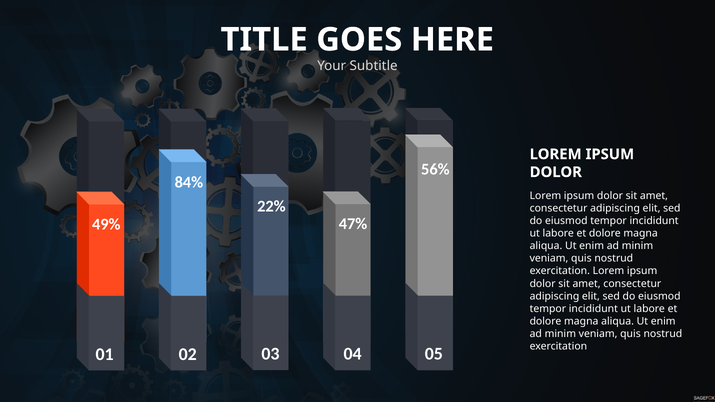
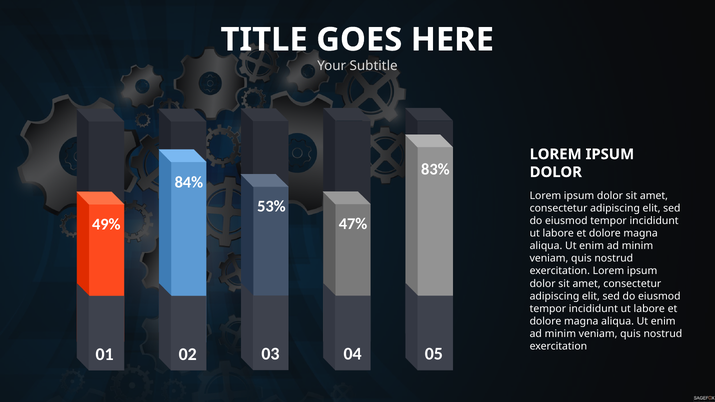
56%: 56% -> 83%
22%: 22% -> 53%
